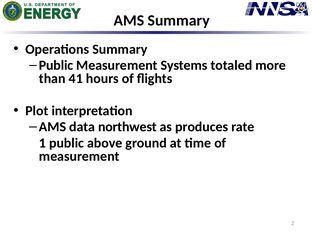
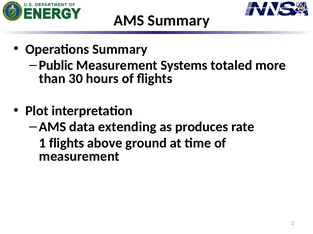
41: 41 -> 30
northwest: northwest -> extending
1 public: public -> flights
